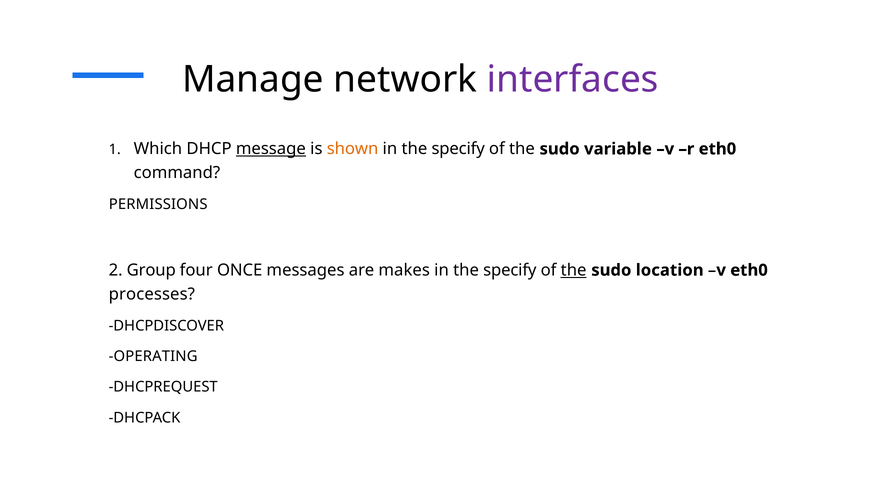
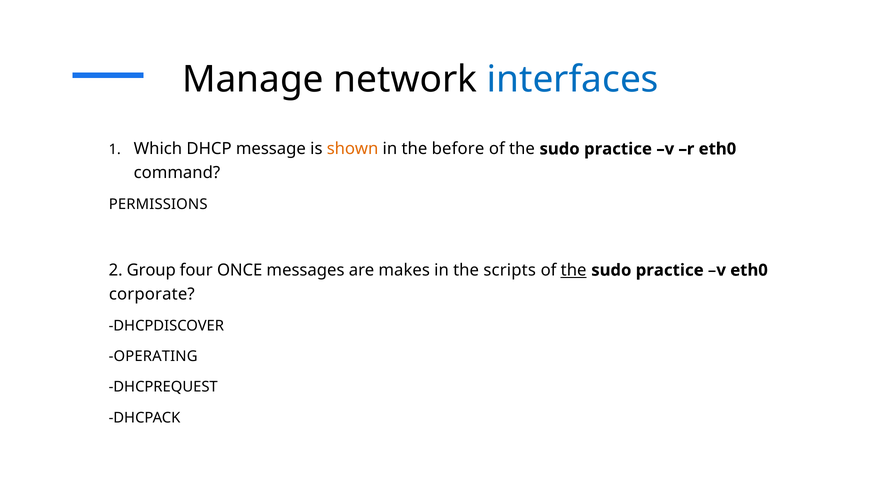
interfaces colour: purple -> blue
message underline: present -> none
specify at (458, 149): specify -> before
variable at (618, 149): variable -> practice
specify at (510, 270): specify -> scripts
location at (670, 270): location -> practice
processes: processes -> corporate
